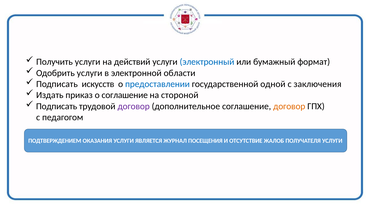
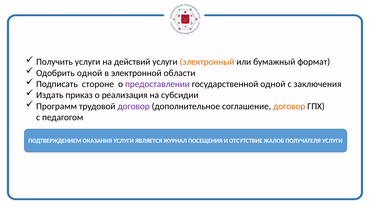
электронный colour: blue -> orange
Одобрить услуги: услуги -> одной
искусств: искусств -> стороне
предоставлении colour: blue -> purple
о соглашение: соглашение -> реализация
стороной: стороной -> субсидии
Подписать at (57, 106): Подписать -> Программ
